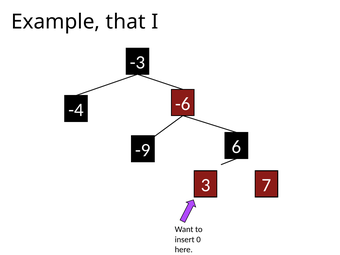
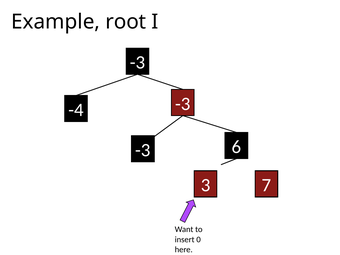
that: that -> root
-6 at (183, 104): -6 -> -3
-9 at (143, 150): -9 -> -3
